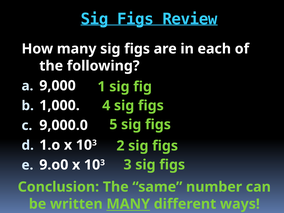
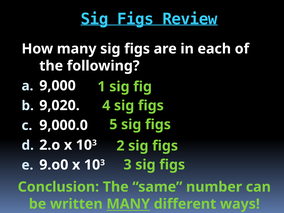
1,000: 1,000 -> 9,020
1.o: 1.o -> 2.o
